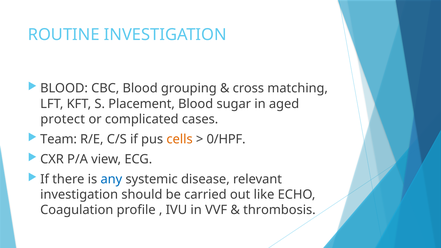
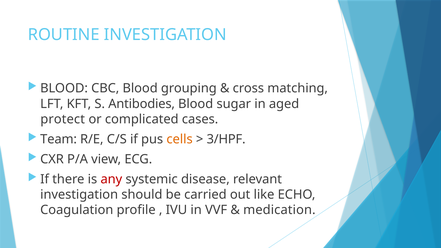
Placement: Placement -> Antibodies
0/HPF: 0/HPF -> 3/HPF
any colour: blue -> red
thrombosis: thrombosis -> medication
